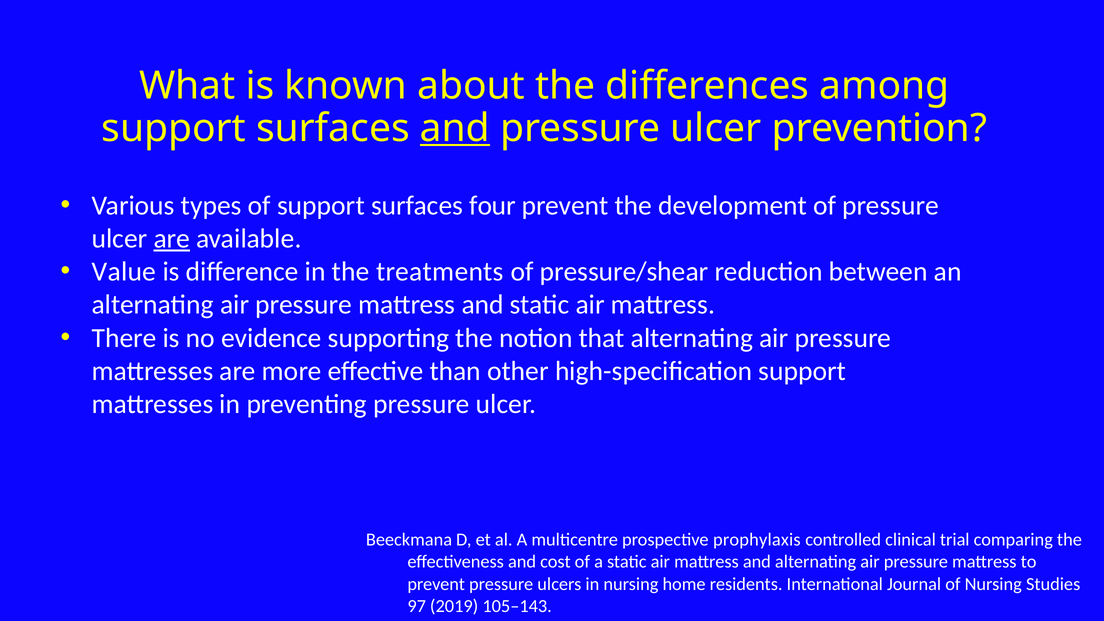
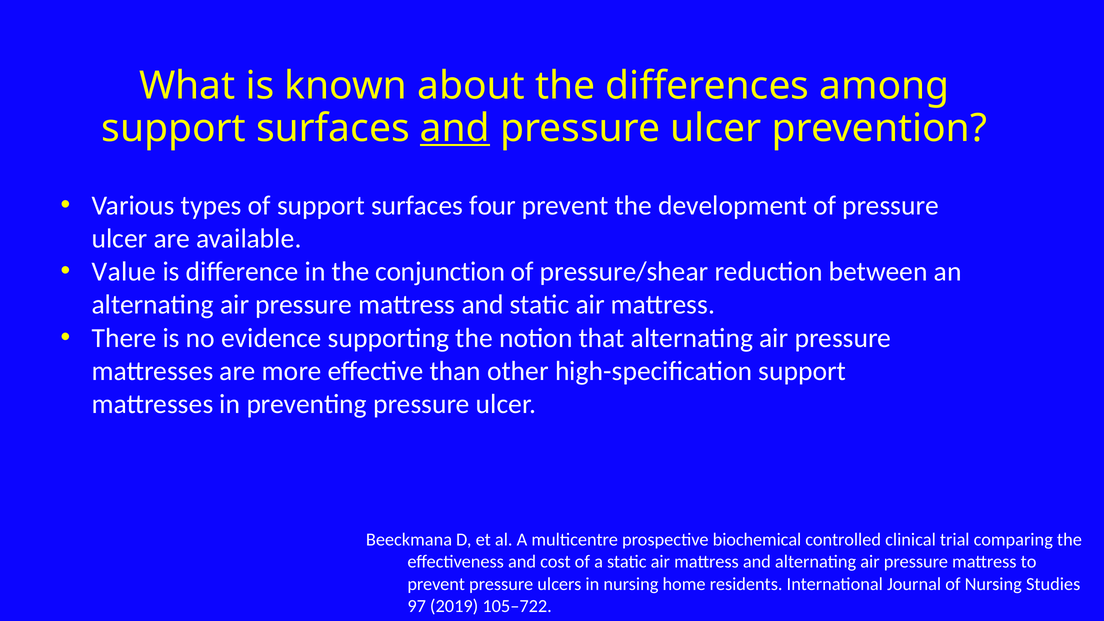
are at (172, 239) underline: present -> none
treatments: treatments -> conjunction
prophylaxis: prophylaxis -> biochemical
105–143: 105–143 -> 105–722
